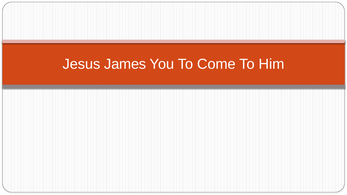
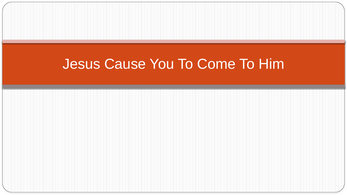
James: James -> Cause
